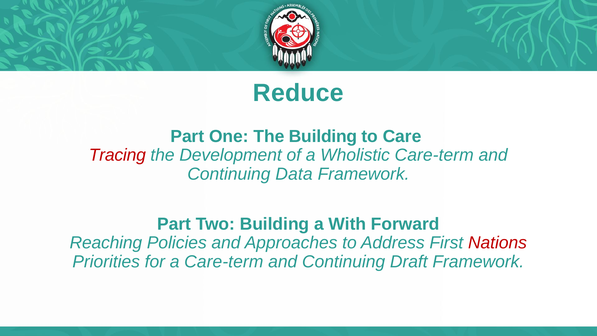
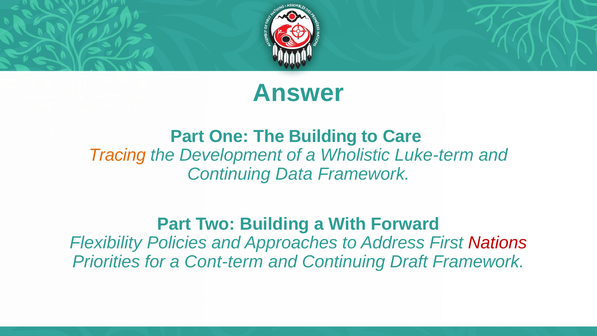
Reduce: Reduce -> Answer
Tracing colour: red -> orange
Wholistic Care-term: Care-term -> Luke-term
Reaching: Reaching -> Flexibility
a Care-term: Care-term -> Cont-term
